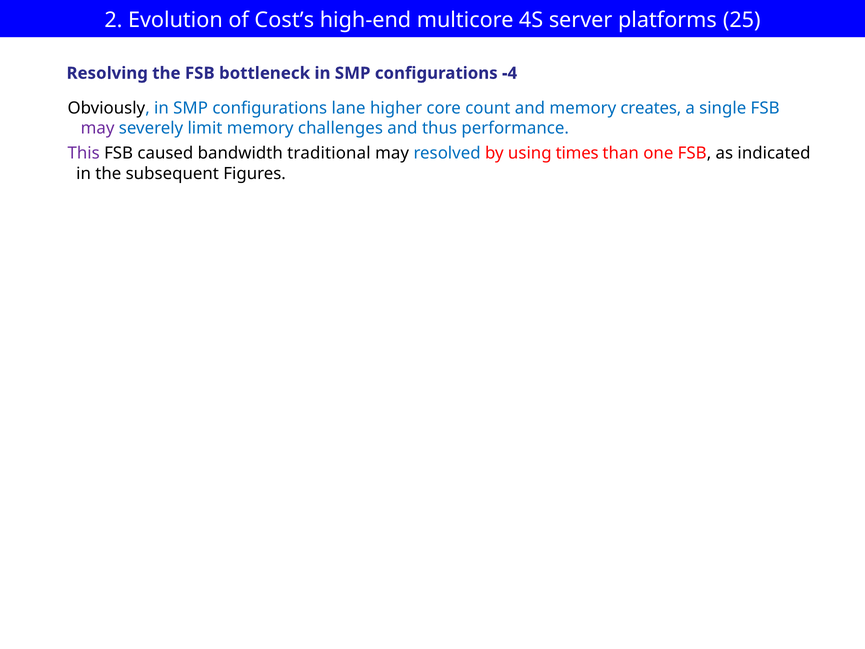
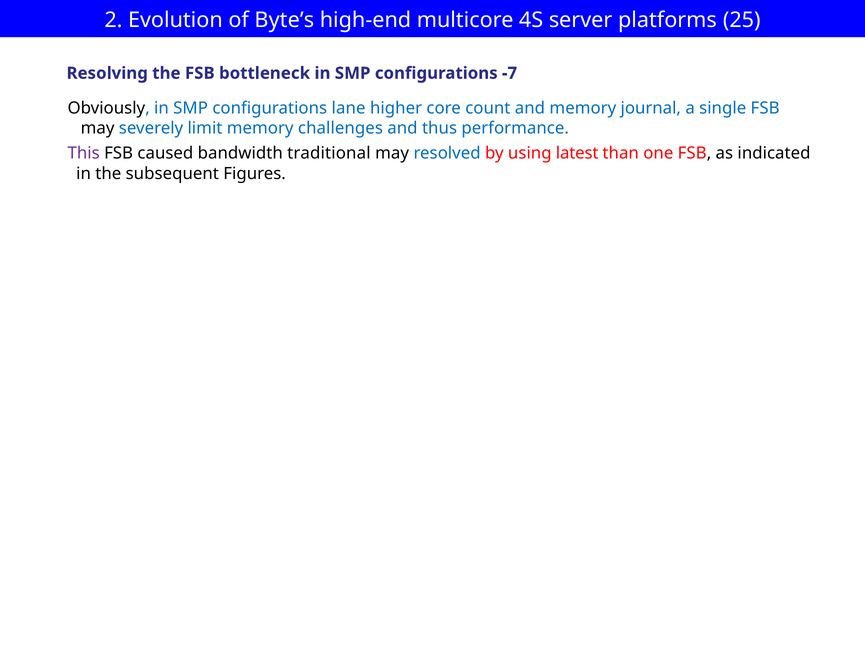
Cost’s: Cost’s -> Byte’s
-4: -4 -> -7
creates: creates -> journal
may at (98, 128) colour: purple -> black
times: times -> latest
